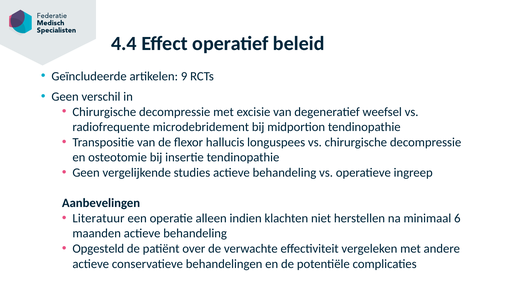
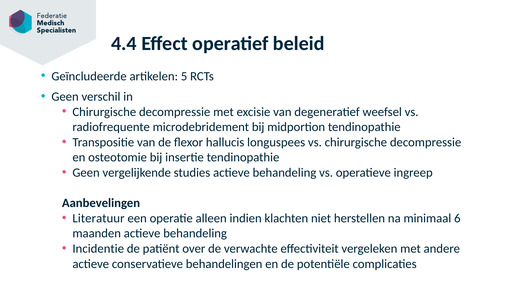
9: 9 -> 5
Opgesteld: Opgesteld -> Incidentie
